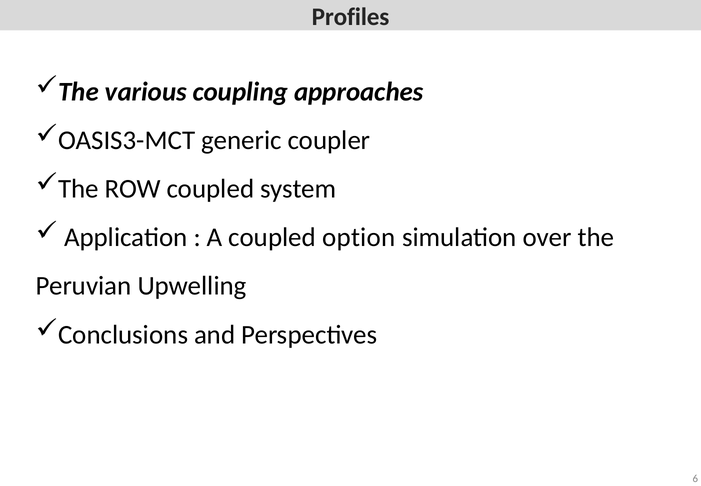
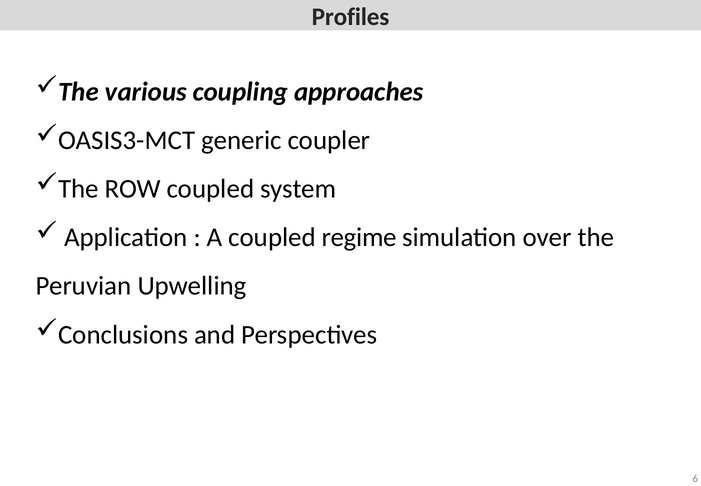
option: option -> regime
